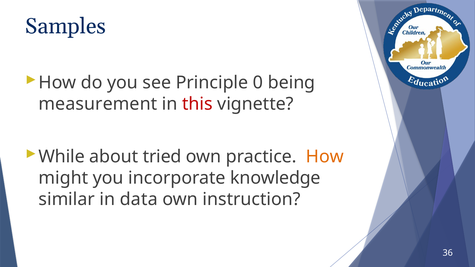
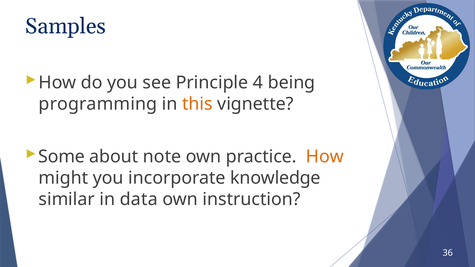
0: 0 -> 4
measurement: measurement -> programming
this colour: red -> orange
While: While -> Some
tried: tried -> note
